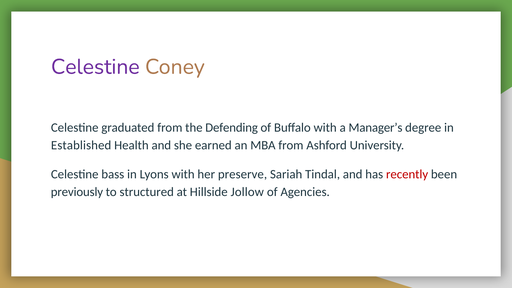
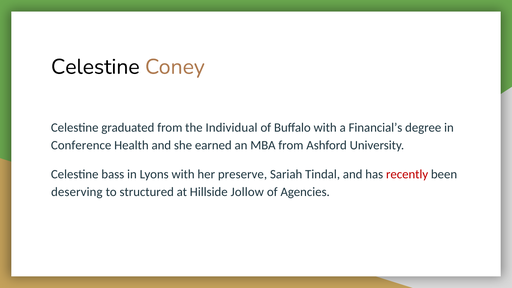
Celestine at (95, 67) colour: purple -> black
Defending: Defending -> Individual
Manager’s: Manager’s -> Financial’s
Established: Established -> Conference
previously: previously -> deserving
